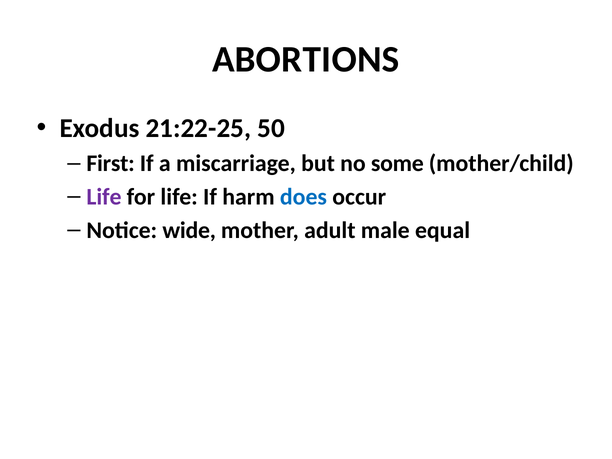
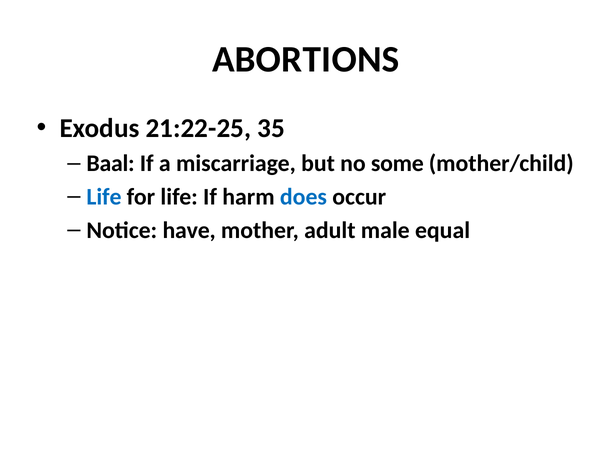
50: 50 -> 35
First: First -> Baal
Life at (104, 197) colour: purple -> blue
wide: wide -> have
